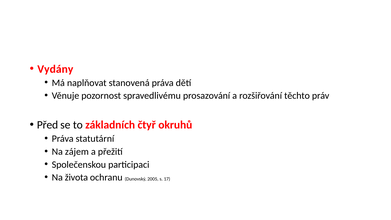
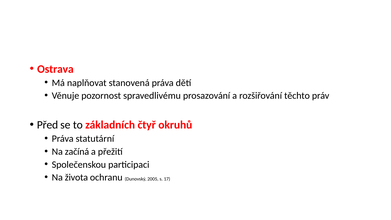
Vydány: Vydány -> Ostrava
zájem: zájem -> začíná
